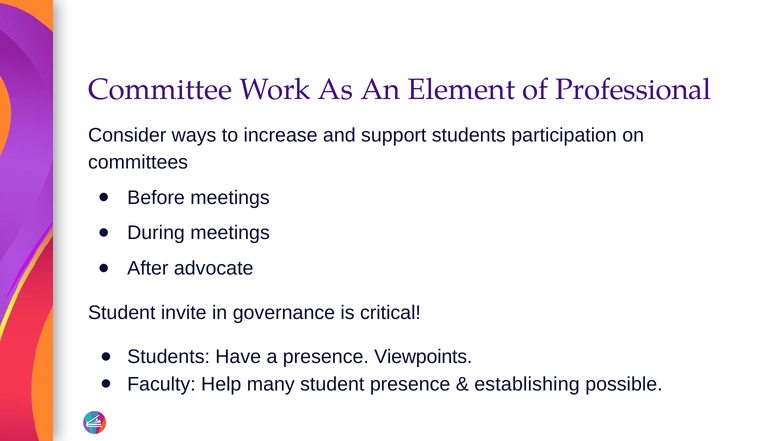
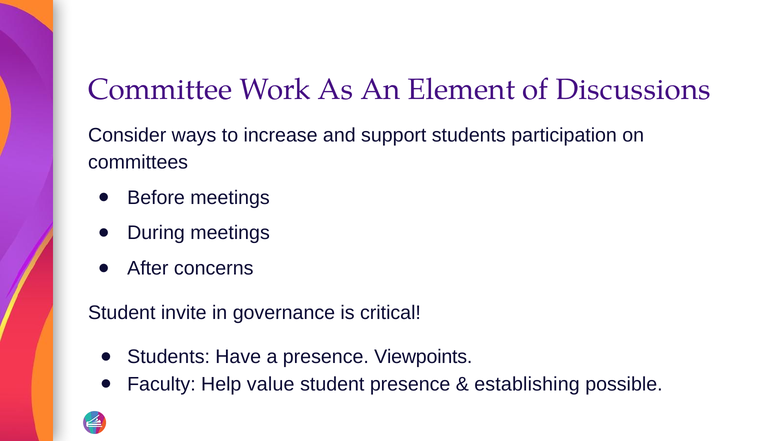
Professional: Professional -> Discussions
advocate: advocate -> concerns
many: many -> value
